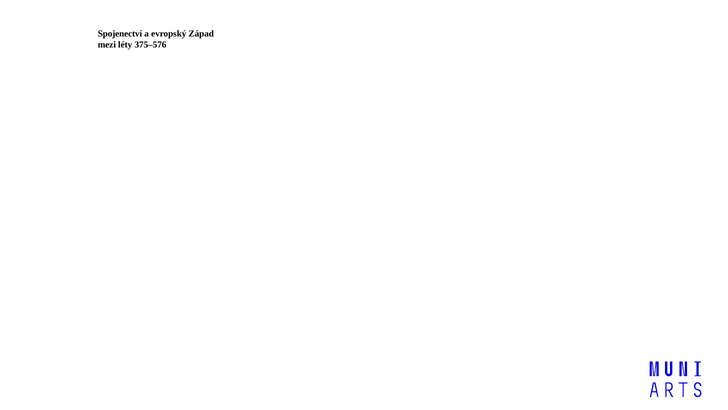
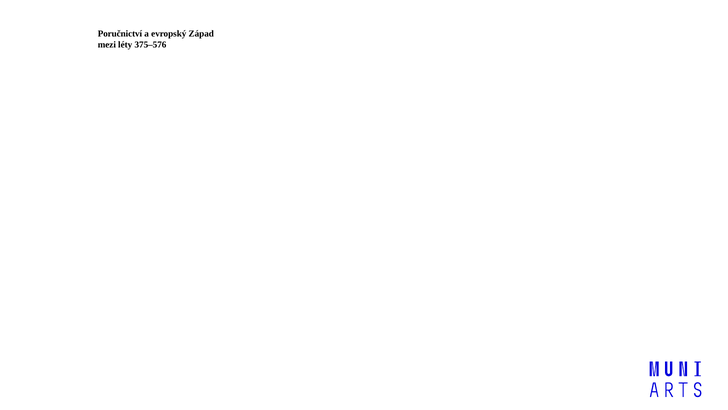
Spojenectví: Spojenectví -> Poručnictví
